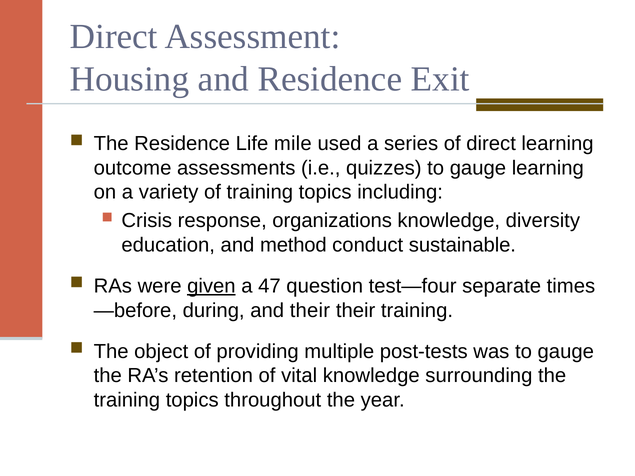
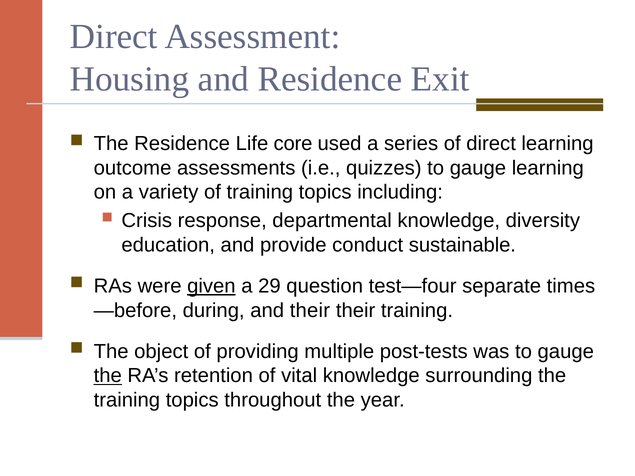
mile: mile -> core
organizations: organizations -> departmental
method: method -> provide
47: 47 -> 29
the at (108, 376) underline: none -> present
